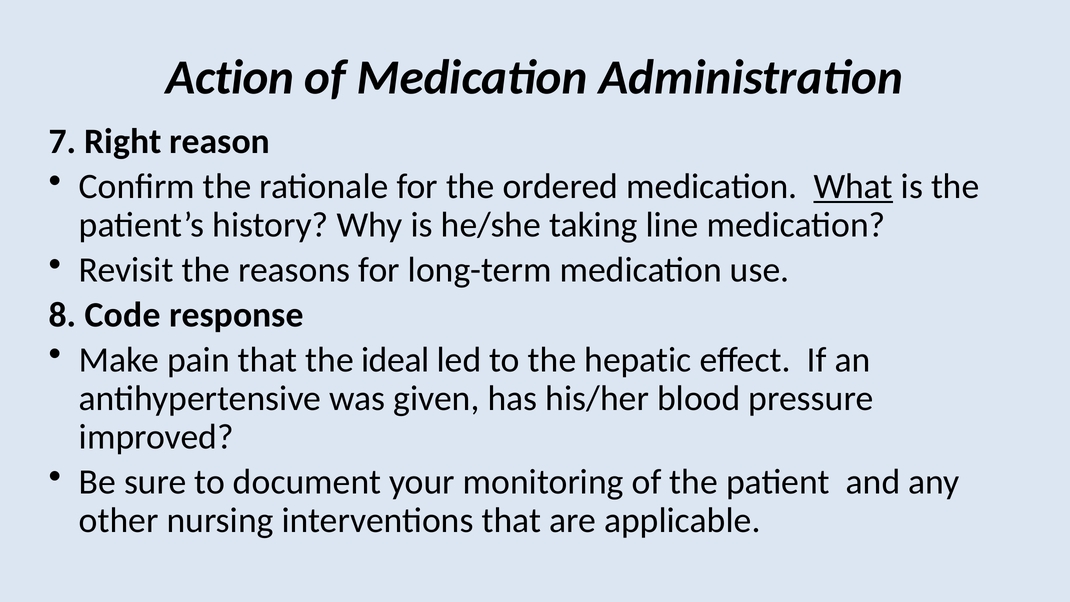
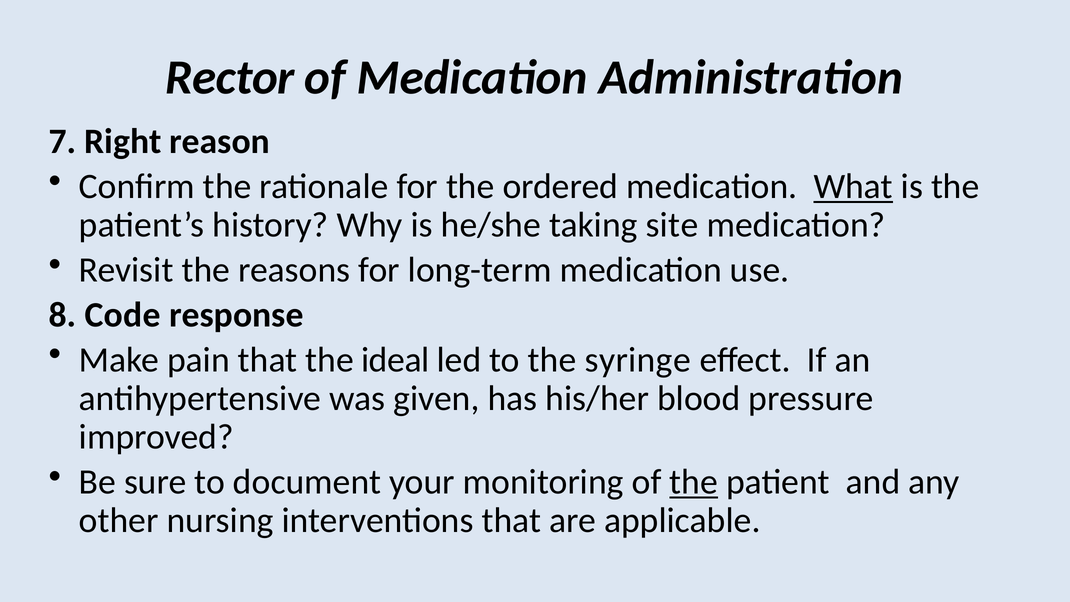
Action: Action -> Rector
line: line -> site
hepatic: hepatic -> syringe
the at (694, 482) underline: none -> present
